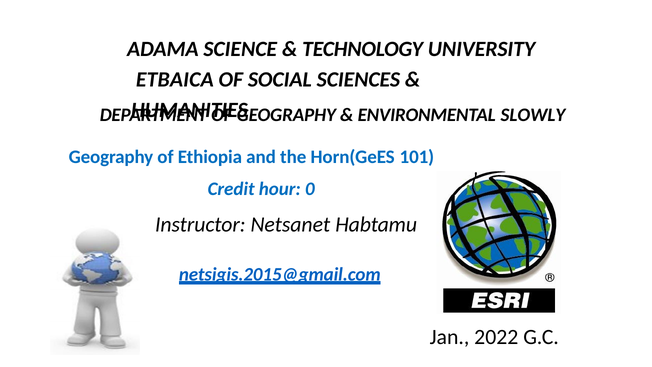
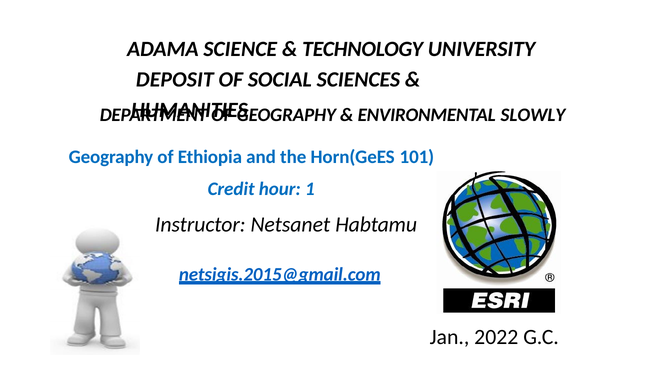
ETBAICA: ETBAICA -> DEPOSIT
0: 0 -> 1
